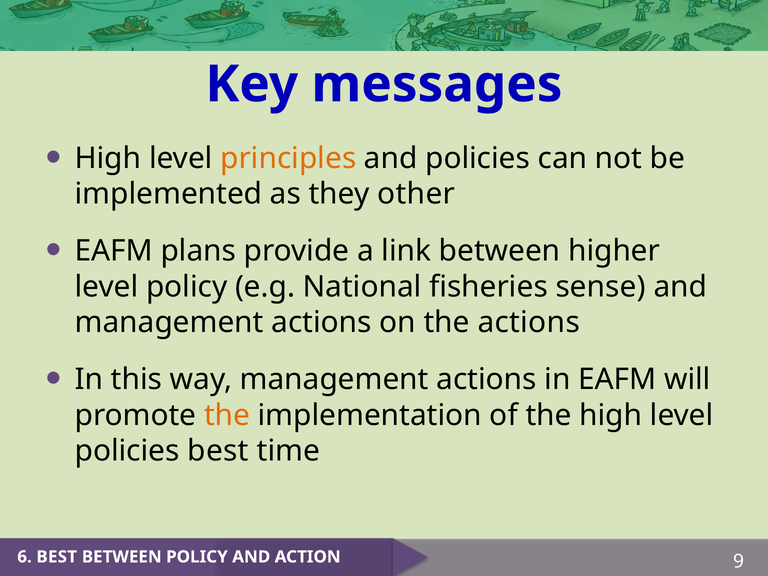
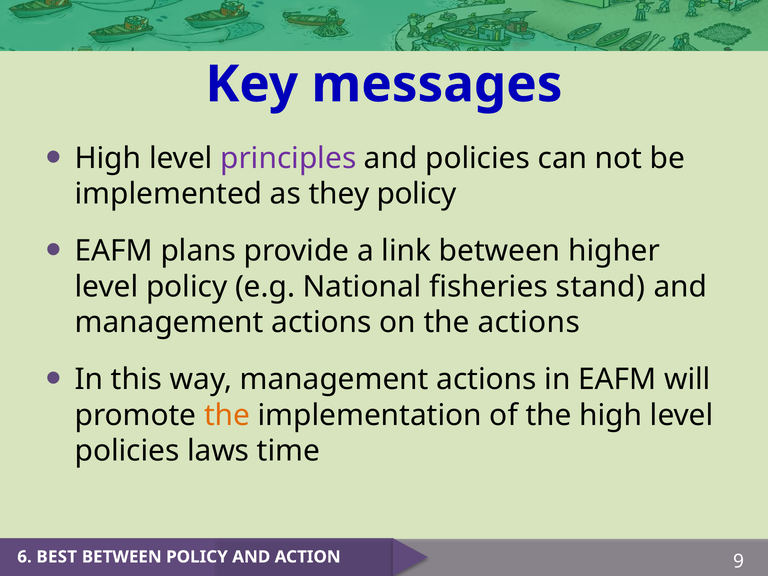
principles colour: orange -> purple
they other: other -> policy
sense: sense -> stand
policies best: best -> laws
